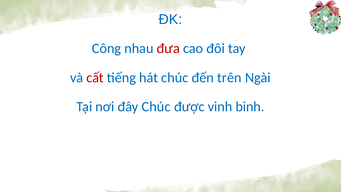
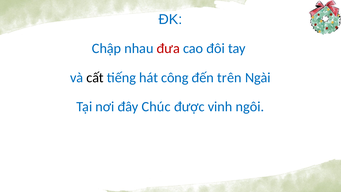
Công: Công -> Chập
cất colour: red -> black
hát chúc: chúc -> công
binh: binh -> ngôi
